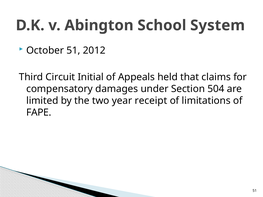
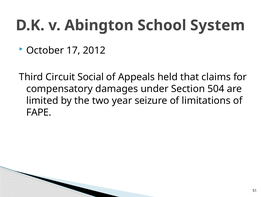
October 51: 51 -> 17
Initial: Initial -> Social
receipt: receipt -> seizure
